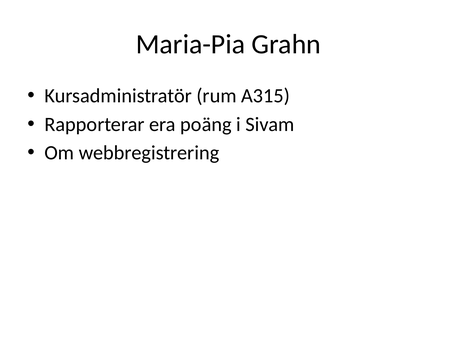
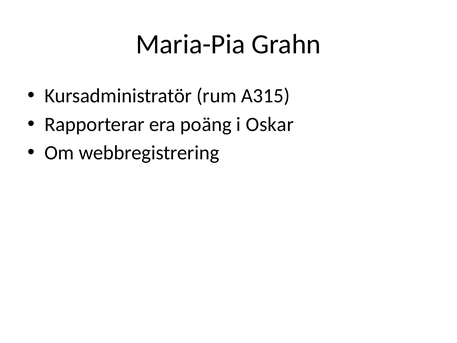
Sivam: Sivam -> Oskar
